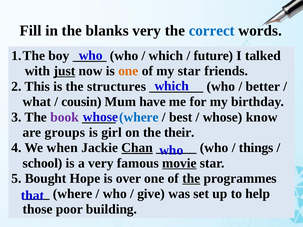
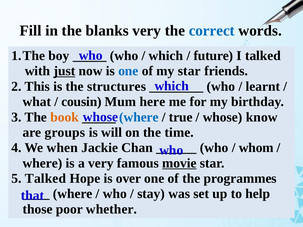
one at (128, 71) colour: orange -> blue
better: better -> learnt
have: have -> here
book colour: purple -> orange
best: best -> true
girl: girl -> will
their: their -> time
Chan underline: present -> none
things: things -> whom
school at (43, 163): school -> where
5 Bought: Bought -> Talked
the at (191, 179) underline: present -> none
give: give -> stay
building: building -> whether
